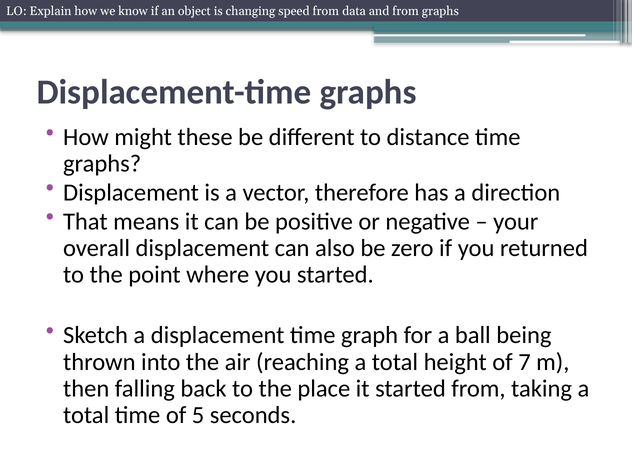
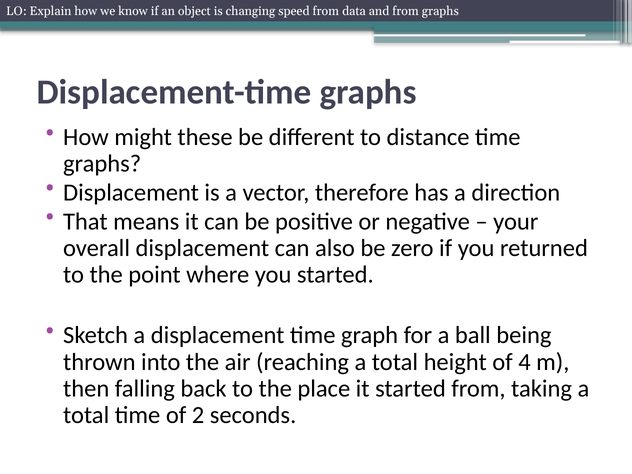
7: 7 -> 4
5: 5 -> 2
